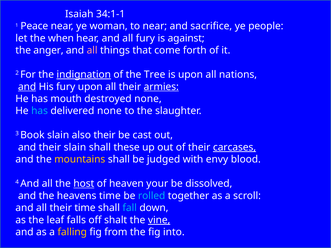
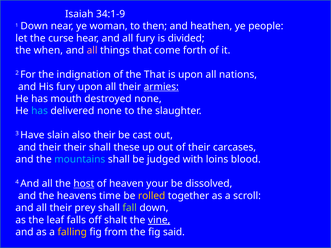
34:1-1: 34:1-1 -> 34:1-9
1 Peace: Peace -> Down
to near: near -> then
sacrifice: sacrifice -> heathen
when: when -> curse
against: against -> divided
anger: anger -> when
indignation underline: present -> none
the Tree: Tree -> That
and at (27, 87) underline: present -> none
Book: Book -> Have
their slain: slain -> their
carcases underline: present -> none
mountains colour: yellow -> light blue
envy: envy -> loins
rolled colour: light blue -> yellow
their time: time -> prey
fall colour: light blue -> light green
into: into -> said
